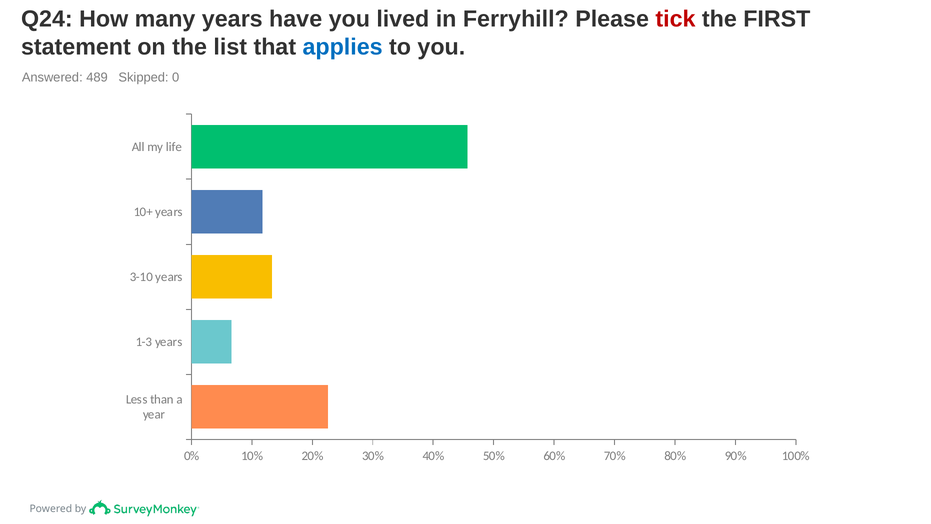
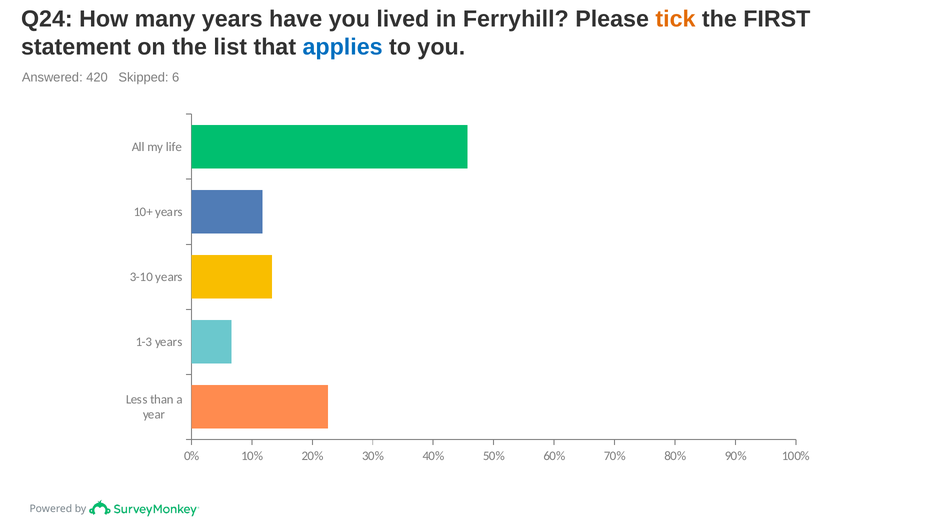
tick colour: red -> orange
489: 489 -> 420
0: 0 -> 6
